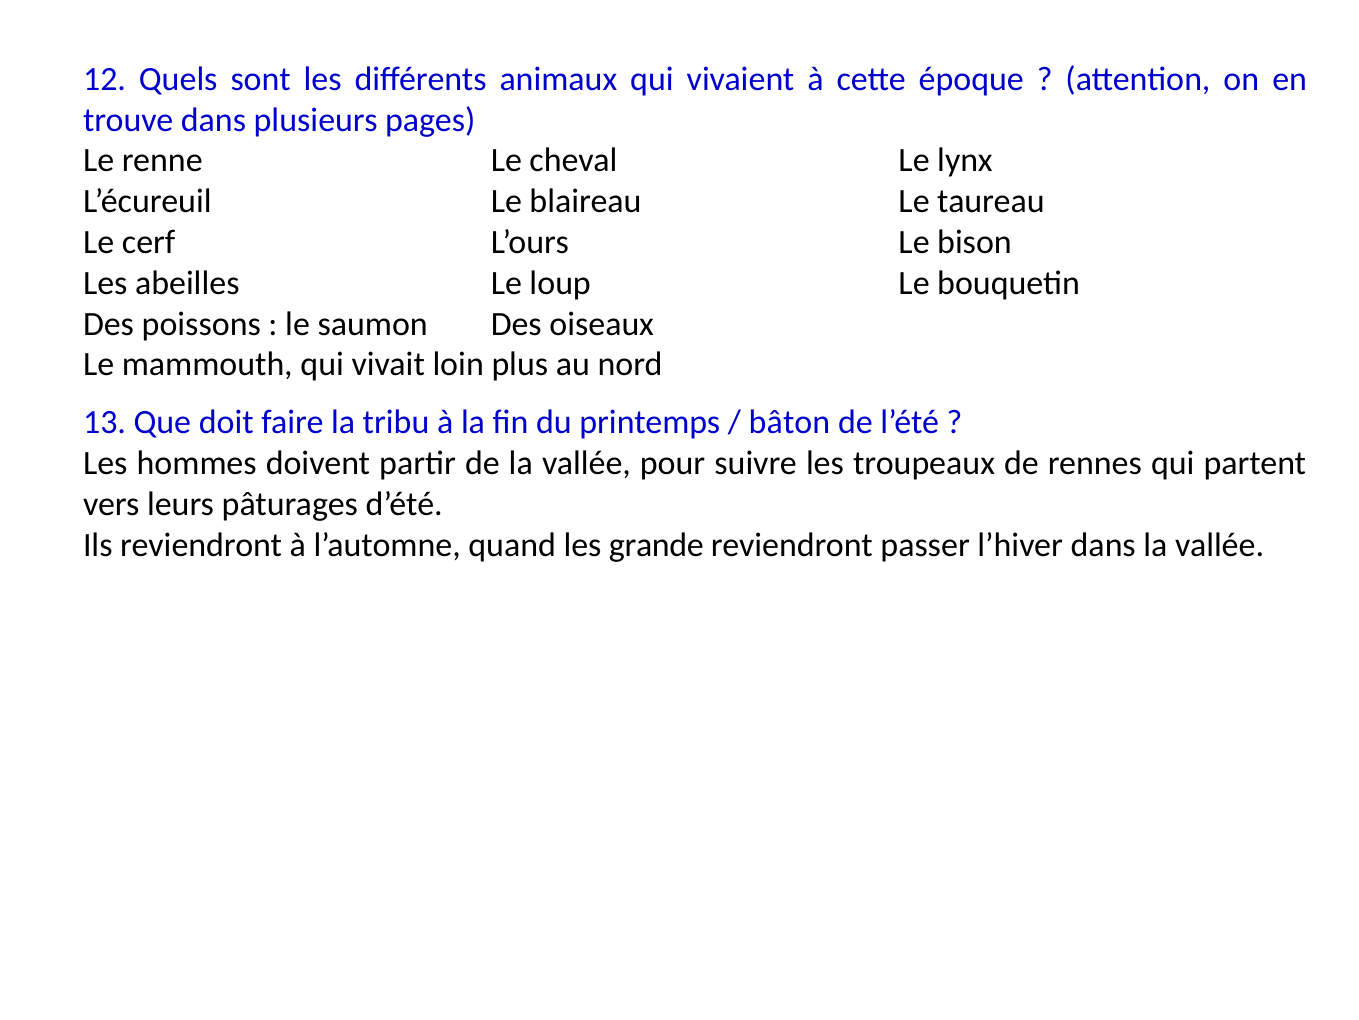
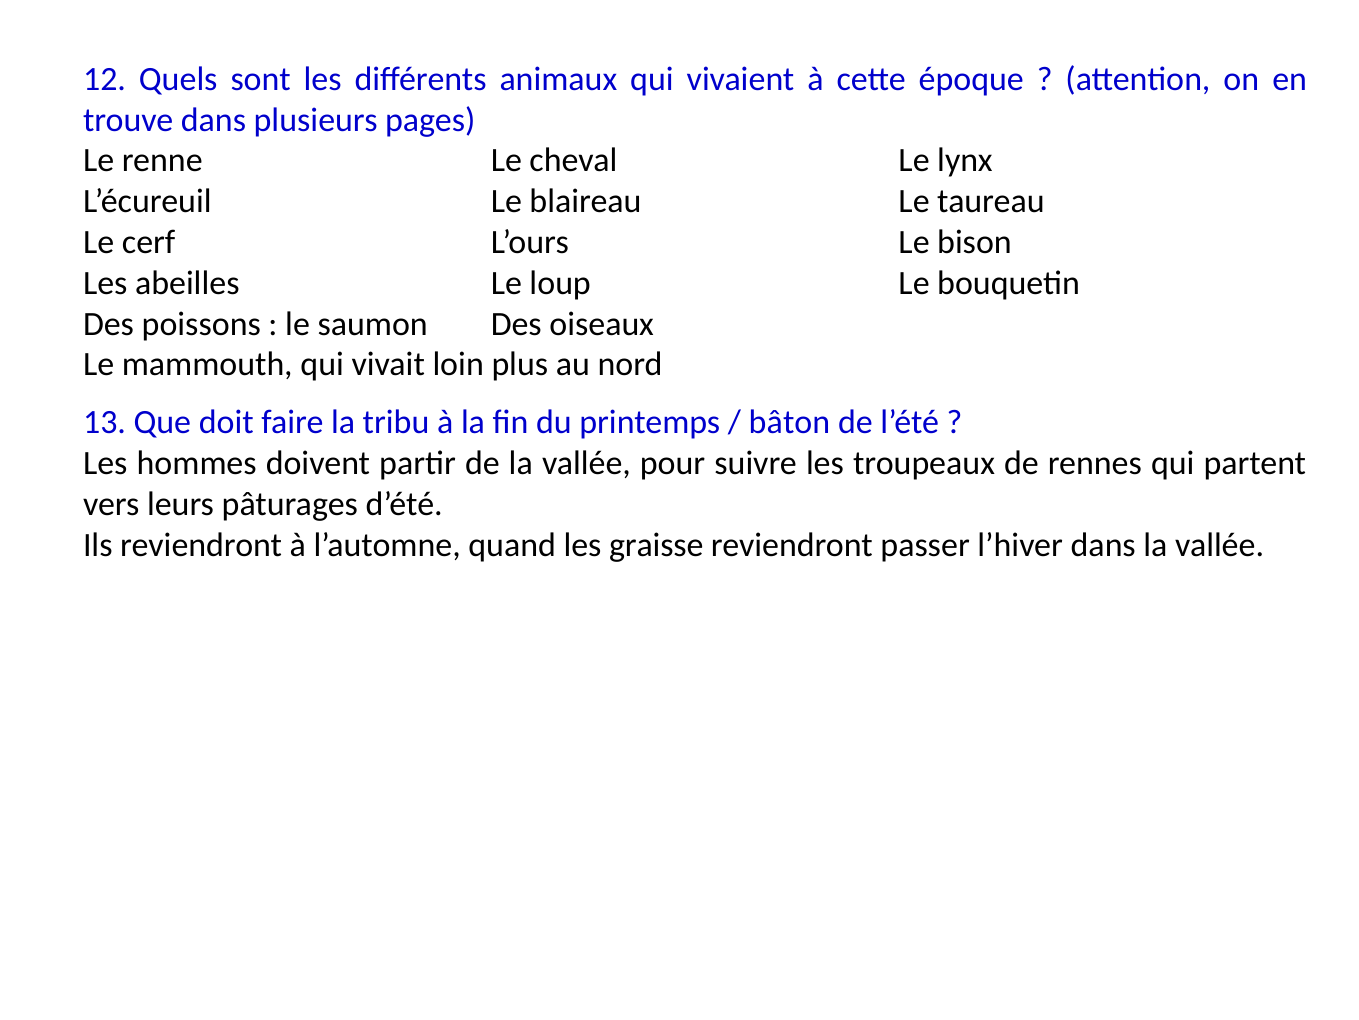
grande: grande -> graisse
